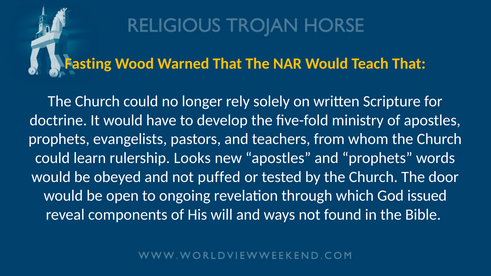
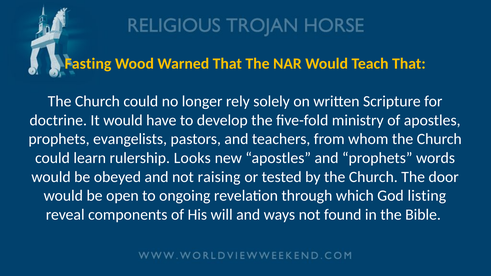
puffed: puffed -> raising
issued: issued -> listing
